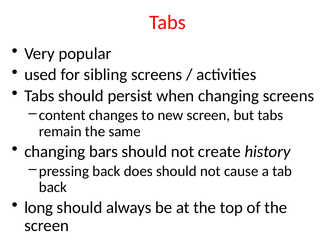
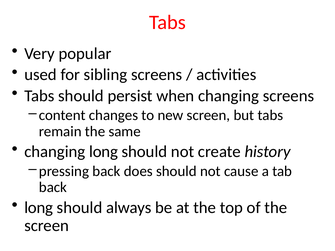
changing bars: bars -> long
